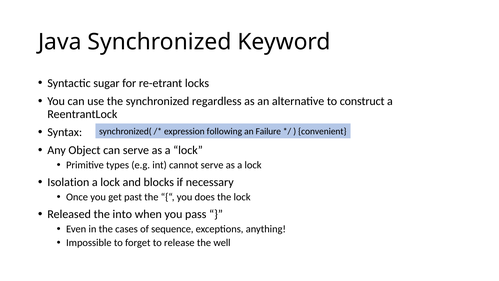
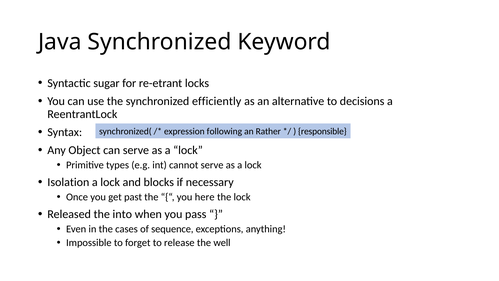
regardless: regardless -> efficiently
construct: construct -> decisions
Failure: Failure -> Rather
convenient: convenient -> responsible
does: does -> here
